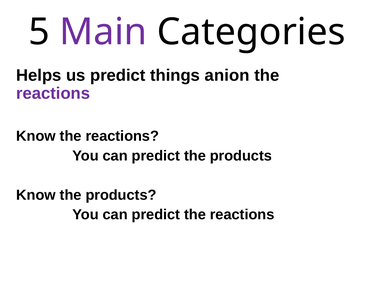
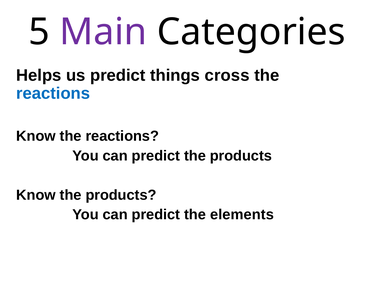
anion: anion -> cross
reactions at (53, 93) colour: purple -> blue
predict the reactions: reactions -> elements
